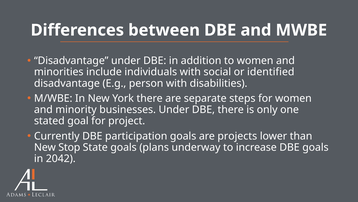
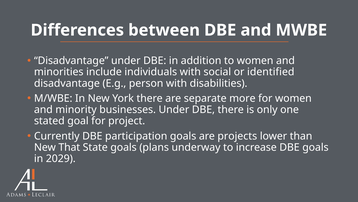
steps: steps -> more
Stop: Stop -> That
2042: 2042 -> 2029
